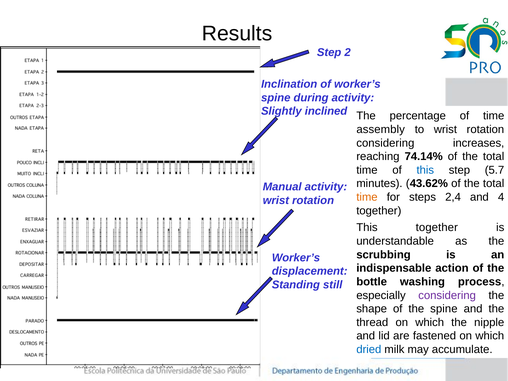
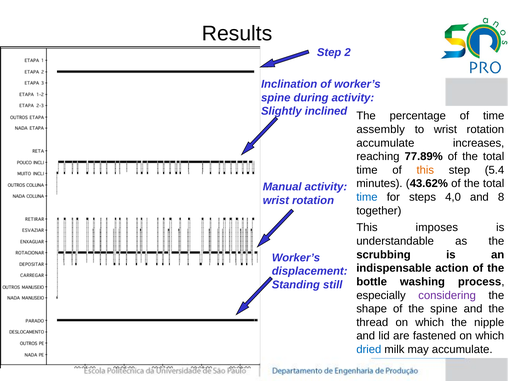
considering at (385, 143): considering -> accumulate
74.14%: 74.14% -> 77.89%
this at (425, 170) colour: blue -> orange
5.7: 5.7 -> 5.4
time at (367, 197) colour: orange -> blue
2,4: 2,4 -> 4,0
4: 4 -> 8
This together: together -> imposes
